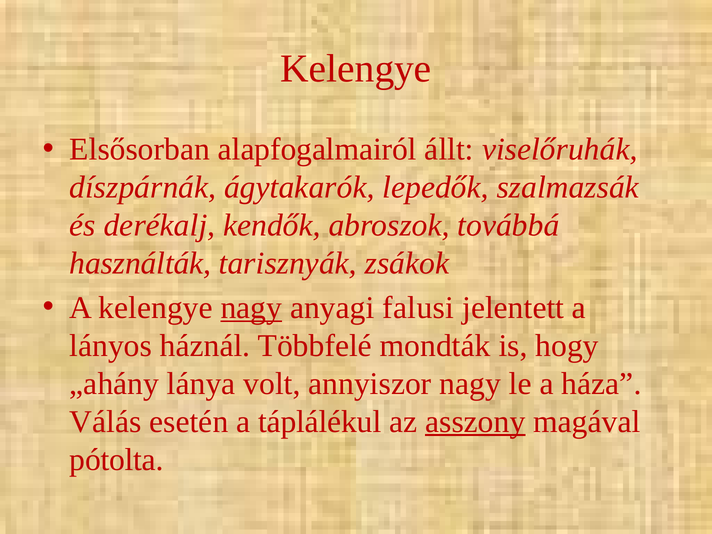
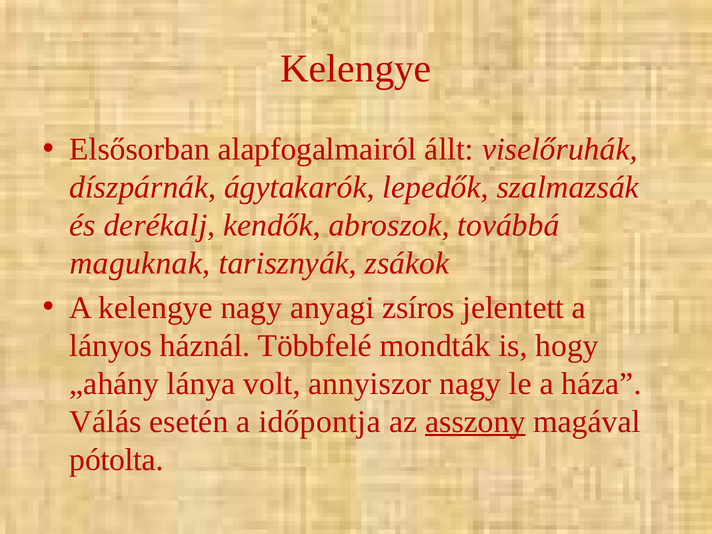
használták: használták -> maguknak
nagy at (251, 308) underline: present -> none
falusi: falusi -> zsíros
táplálékul: táplálékul -> időpontja
